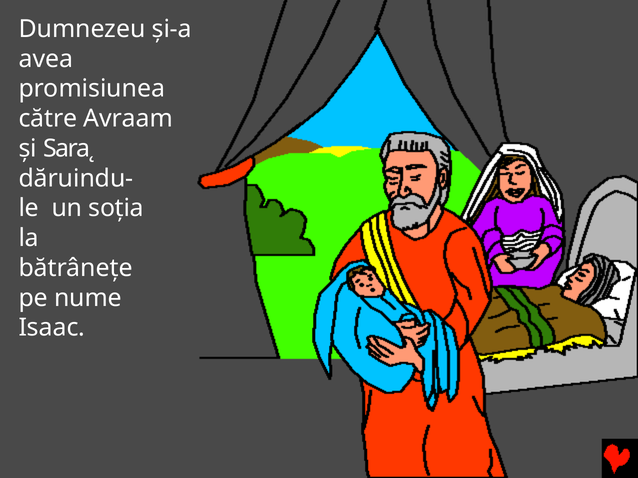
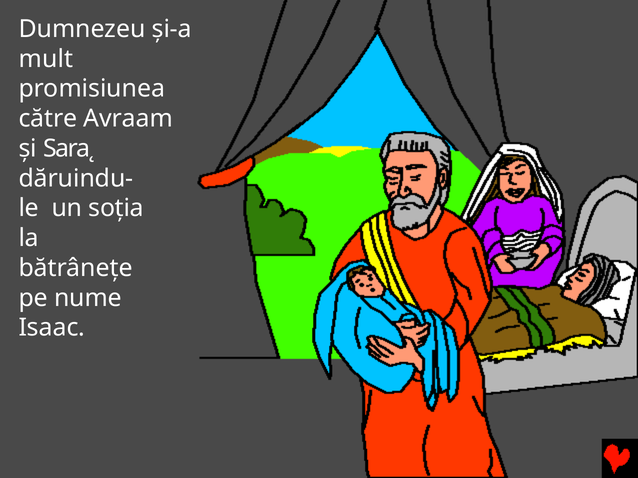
avea: avea -> mult
